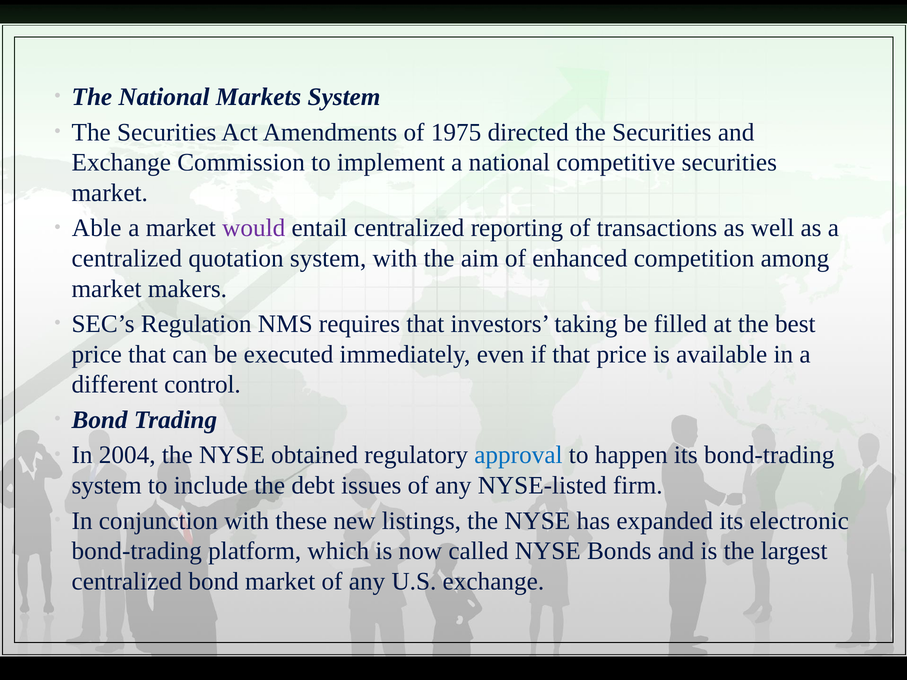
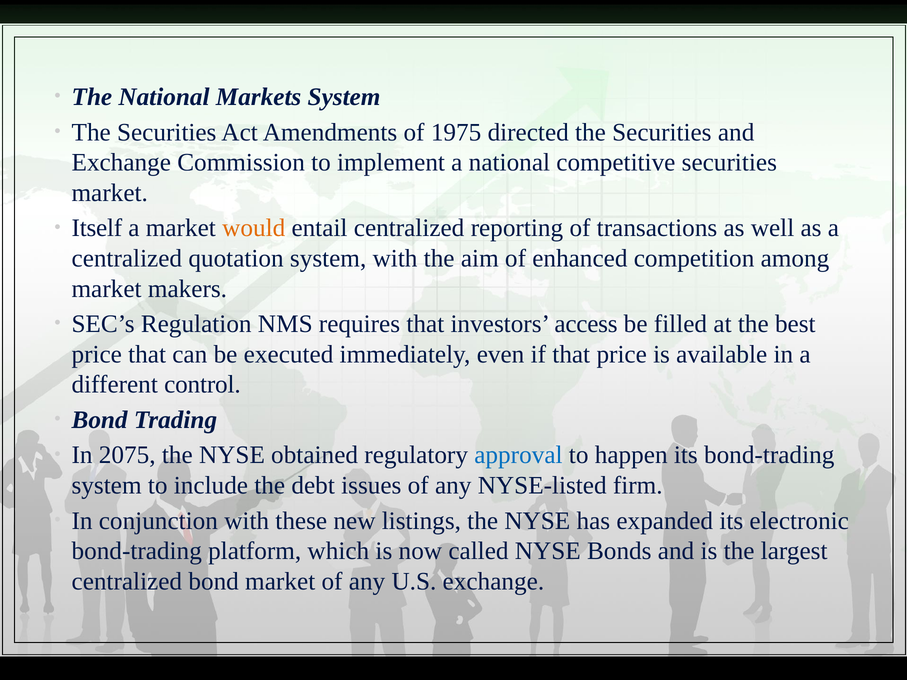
Able: Able -> Itself
would colour: purple -> orange
taking: taking -> access
2004: 2004 -> 2075
